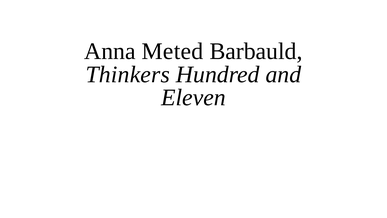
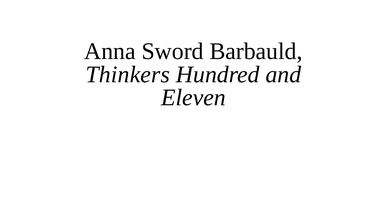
Meted: Meted -> Sword
